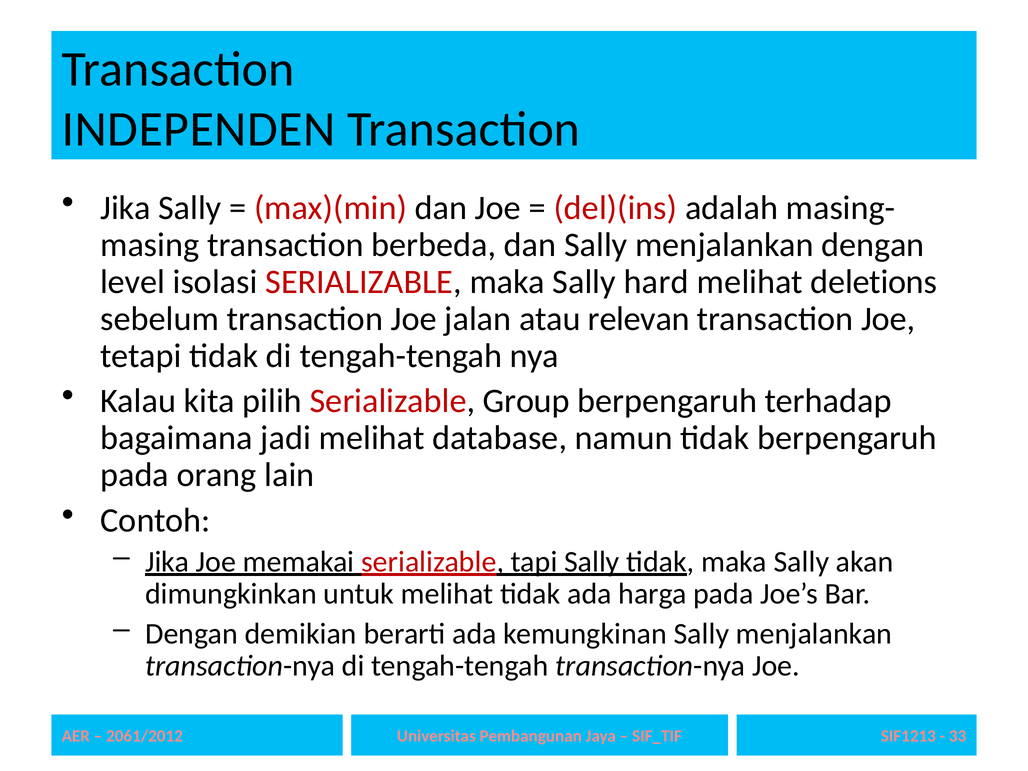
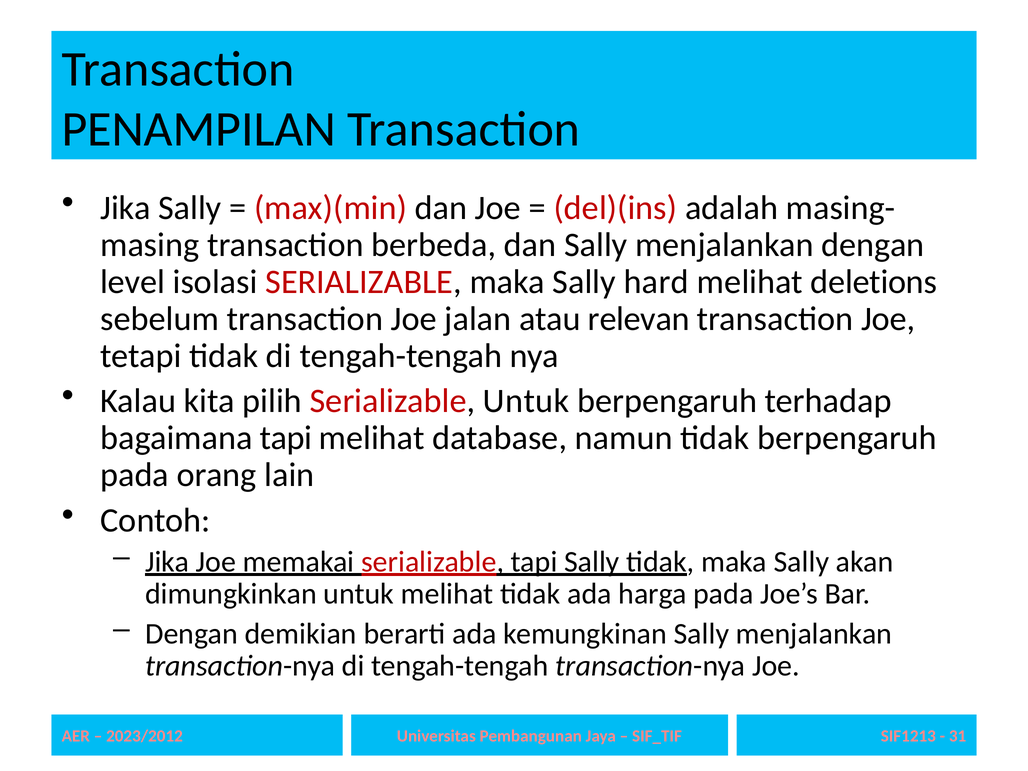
INDEPENDEN: INDEPENDEN -> PENAMPILAN
Serializable Group: Group -> Untuk
bagaimana jadi: jadi -> tapi
2061/2012: 2061/2012 -> 2023/2012
33: 33 -> 31
